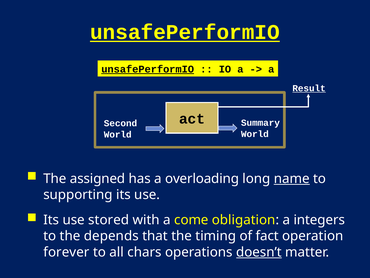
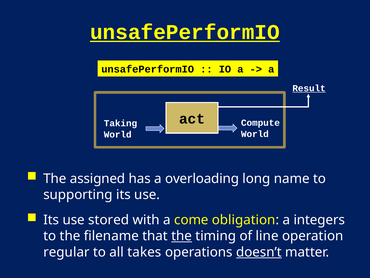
unsafePerformIO at (148, 69) underline: present -> none
Summary: Summary -> Compute
Second: Second -> Taking
name underline: present -> none
depends: depends -> filename
the at (182, 236) underline: none -> present
fact: fact -> line
forever: forever -> regular
chars: chars -> takes
